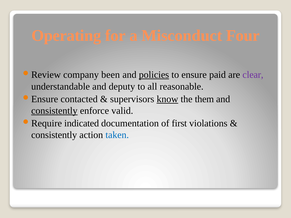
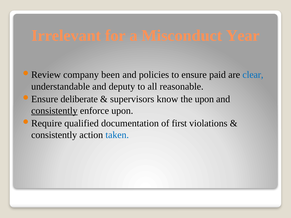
Operating: Operating -> Irrelevant
Four: Four -> Year
policies underline: present -> none
clear colour: purple -> blue
contacted: contacted -> deliberate
know underline: present -> none
the them: them -> upon
enforce valid: valid -> upon
indicated: indicated -> qualified
